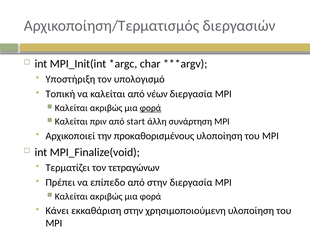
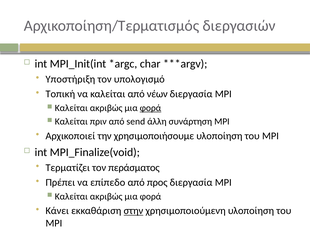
start: start -> send
προκαθορισμένους: προκαθορισμένους -> χρησιμοποιήσουμε
τετραγώνων: τετραγώνων -> περάσματος
από στην: στην -> προς
στην at (133, 210) underline: none -> present
